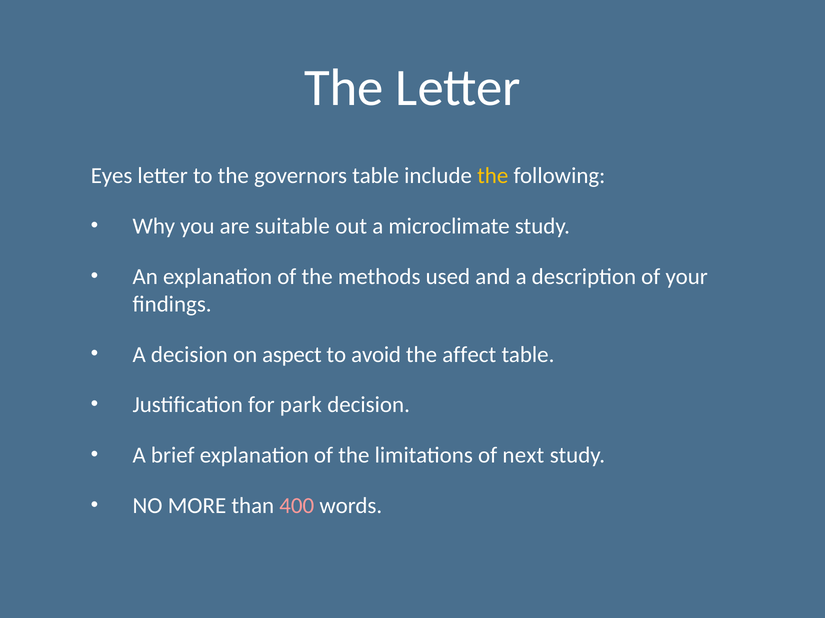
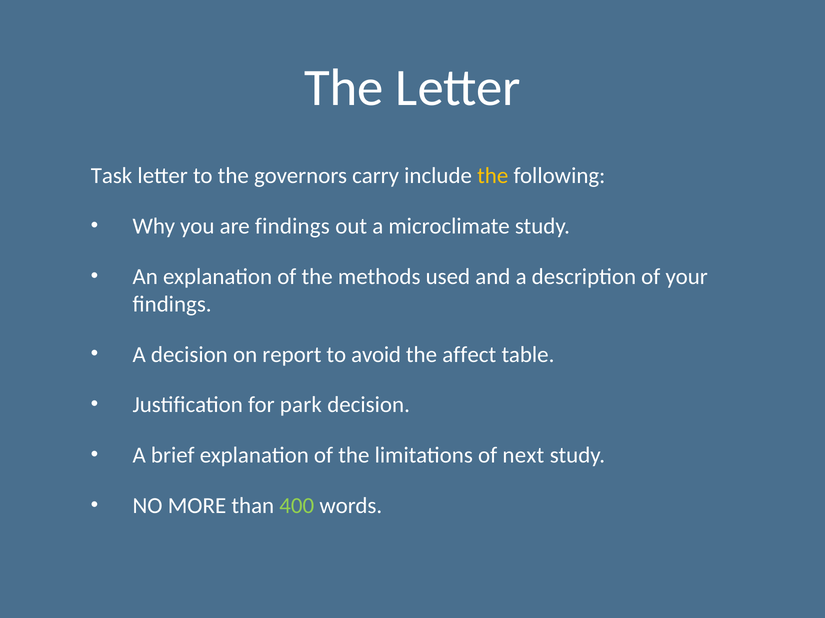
Eyes: Eyes -> Task
governors table: table -> carry
are suitable: suitable -> findings
aspect: aspect -> report
400 colour: pink -> light green
